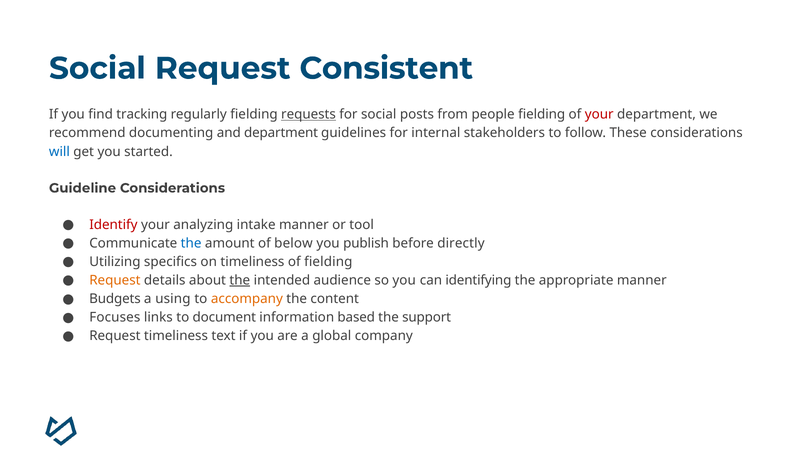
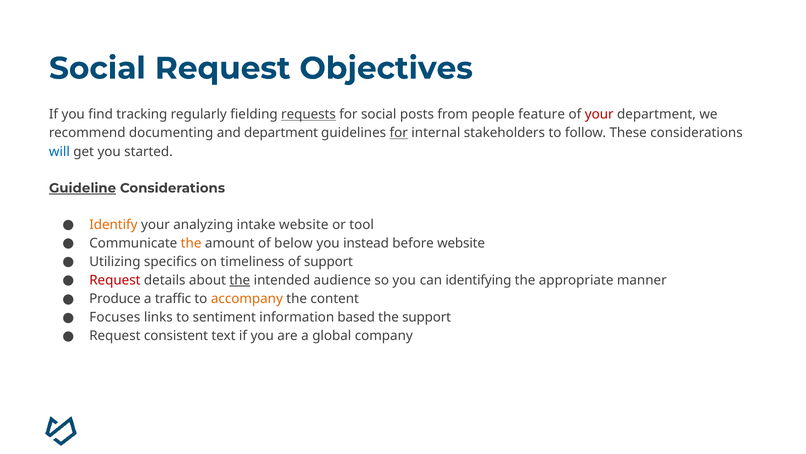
Consistent: Consistent -> Objectives
people fielding: fielding -> feature
for at (399, 133) underline: none -> present
Guideline underline: none -> present
Identify colour: red -> orange
intake manner: manner -> website
the at (191, 243) colour: blue -> orange
publish: publish -> instead
before directly: directly -> website
of fielding: fielding -> support
Request at (115, 280) colour: orange -> red
Budgets: Budgets -> Produce
using: using -> traffic
document: document -> sentiment
Request timeliness: timeliness -> consistent
